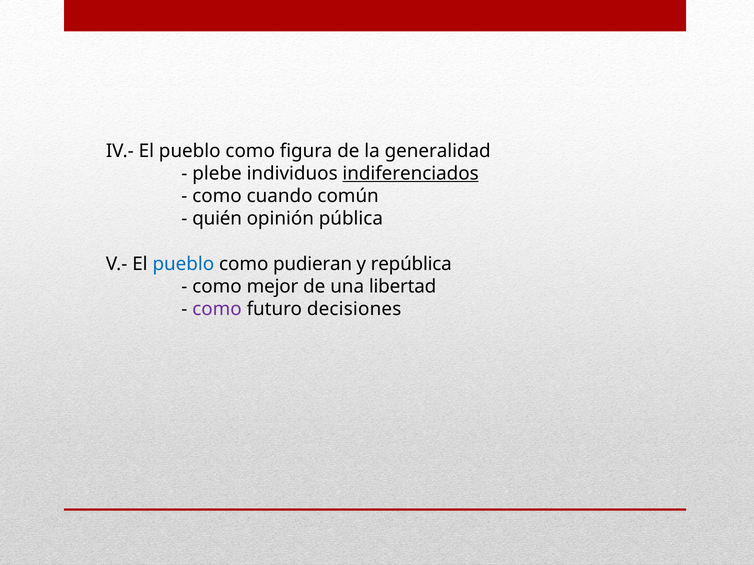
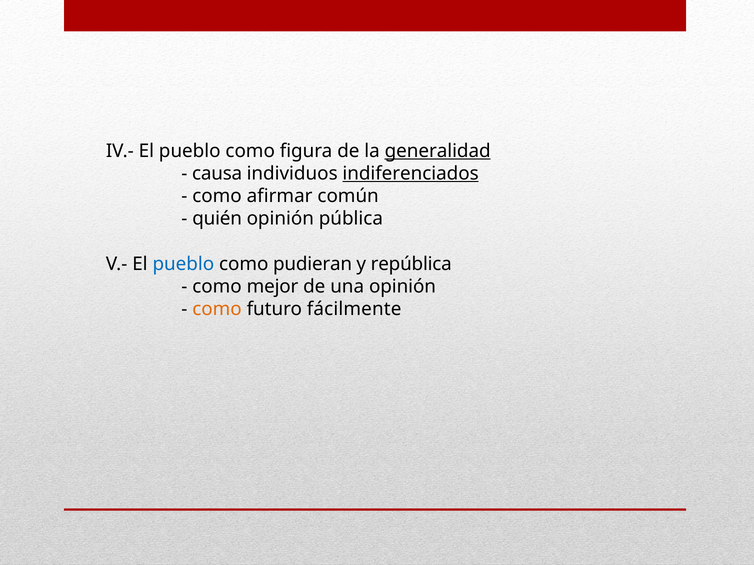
generalidad underline: none -> present
plebe: plebe -> causa
cuando: cuando -> afirmar
una libertad: libertad -> opinión
como at (217, 309) colour: purple -> orange
decisiones: decisiones -> fácilmente
